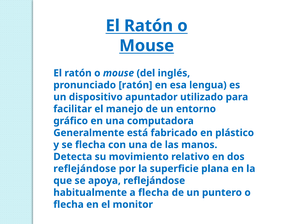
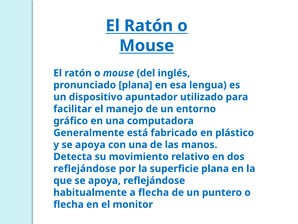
pronunciado ratón: ratón -> plana
y se flecha: flecha -> apoya
